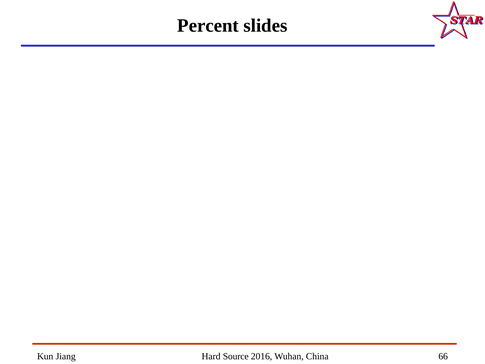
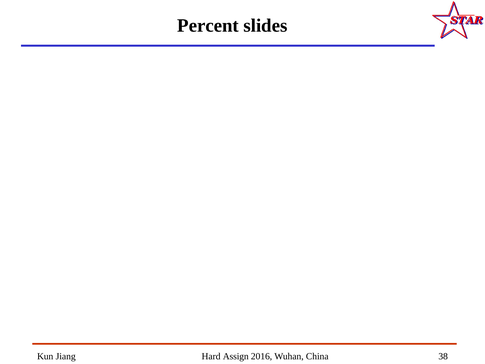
Source: Source -> Assign
66: 66 -> 38
